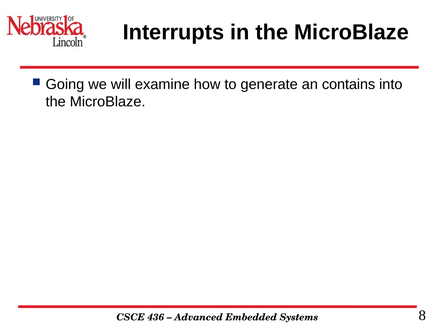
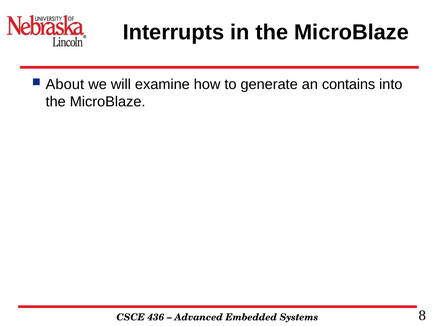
Going: Going -> About
